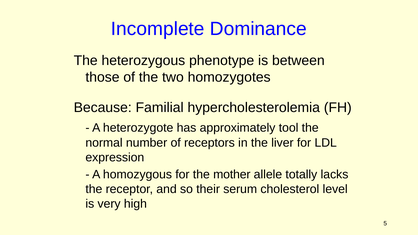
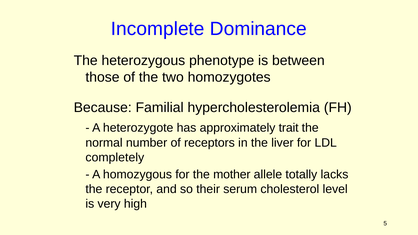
tool: tool -> trait
expression: expression -> completely
